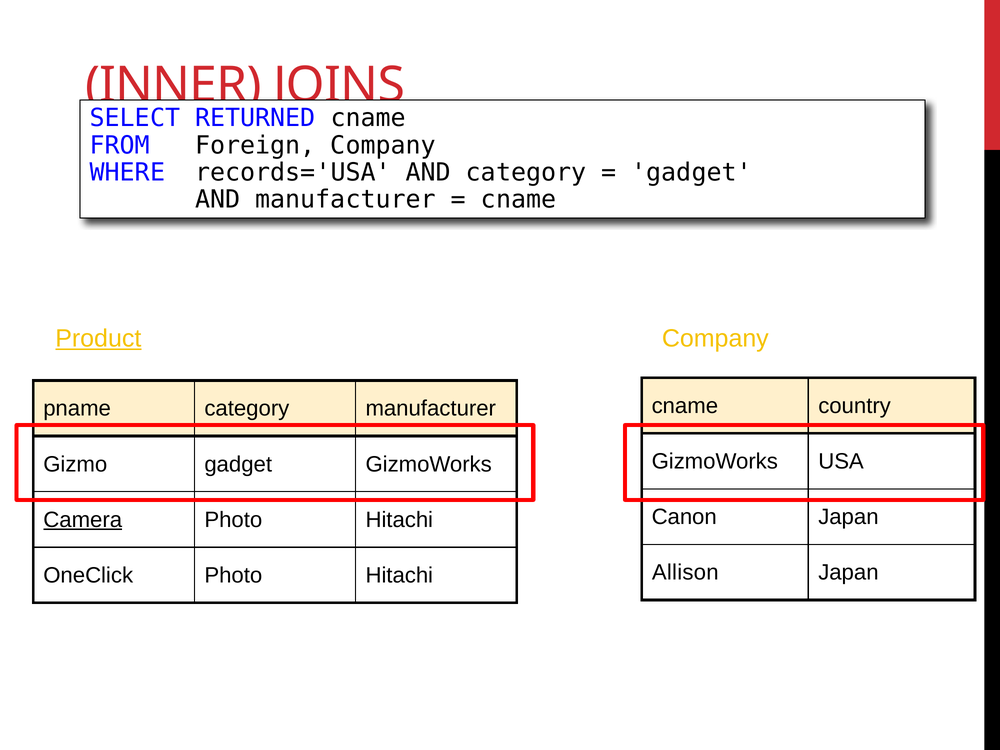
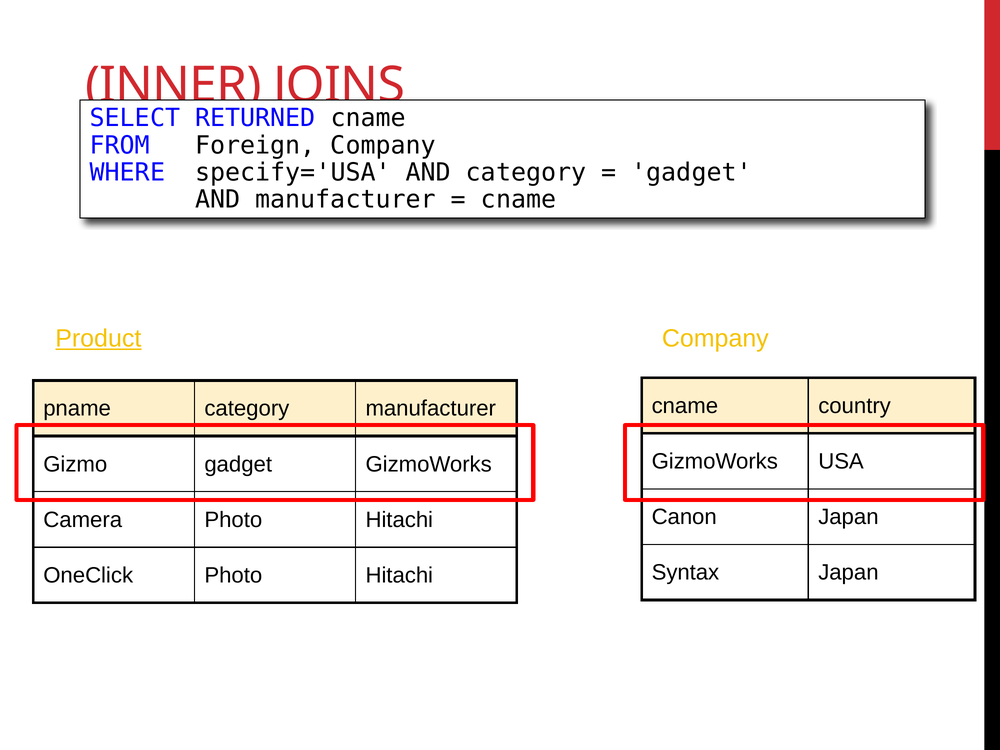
records='USA: records='USA -> specify='USA
Camera underline: present -> none
Allison: Allison -> Syntax
